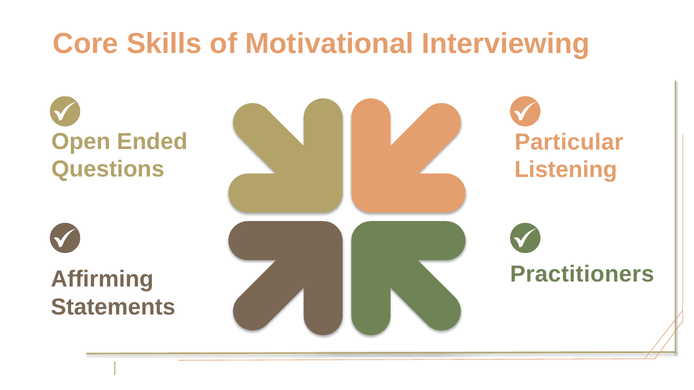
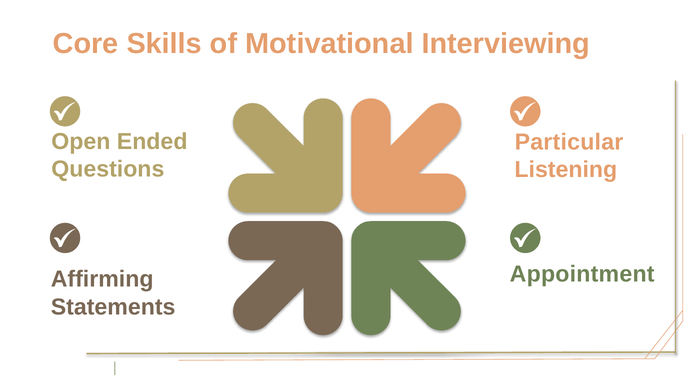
Practitioners: Practitioners -> Appointment
